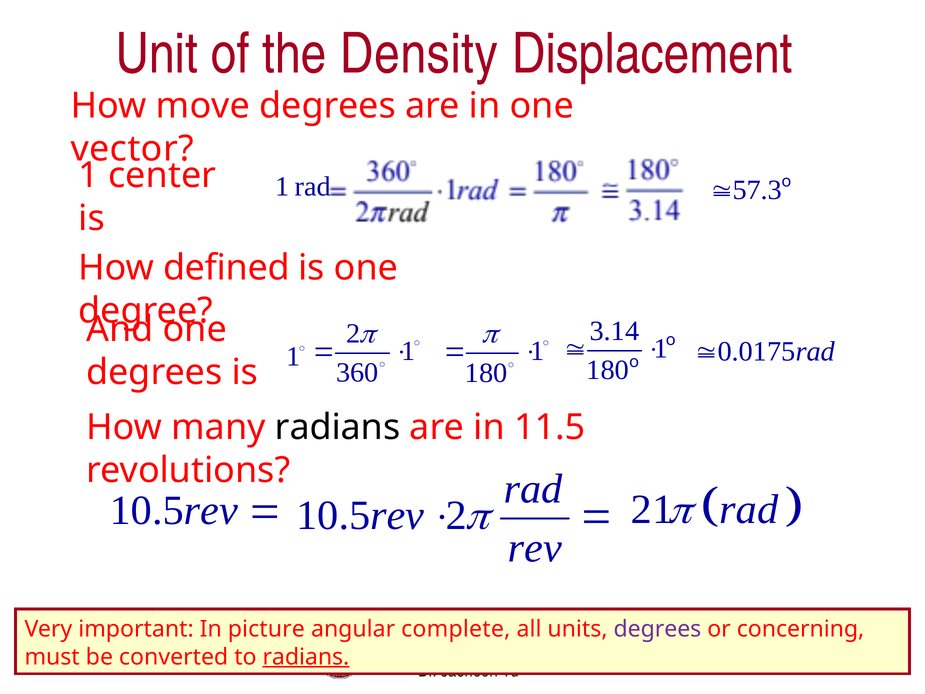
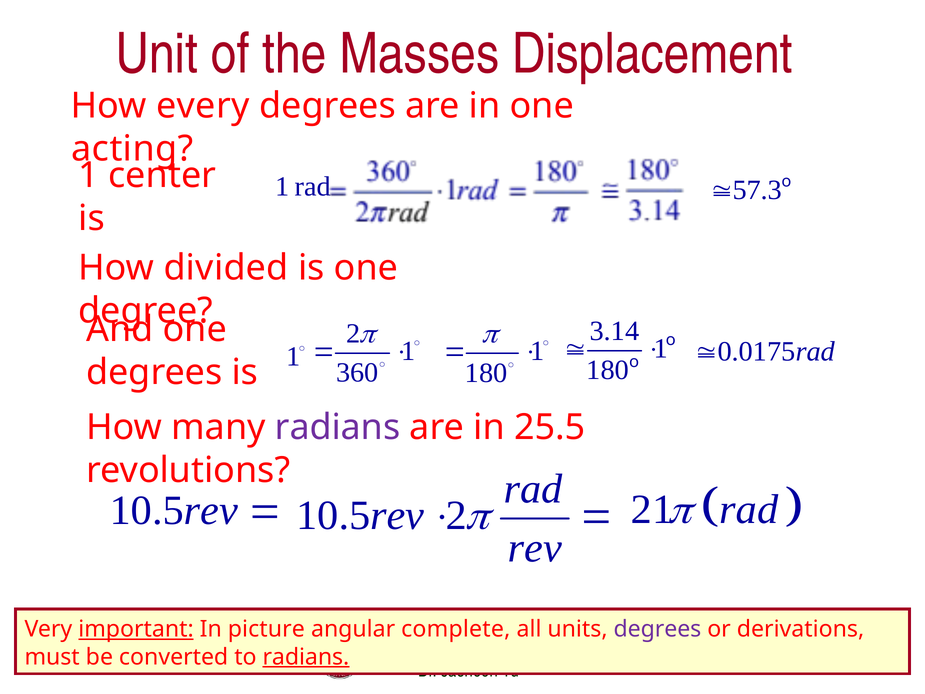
Density: Density -> Masses
move: move -> every
vector: vector -> acting
defined: defined -> divided
radians at (338, 427) colour: black -> purple
11.5: 11.5 -> 25.5
important underline: none -> present
concerning: concerning -> derivations
